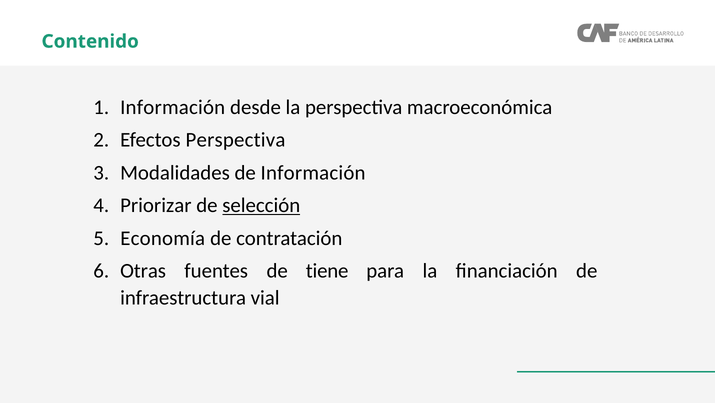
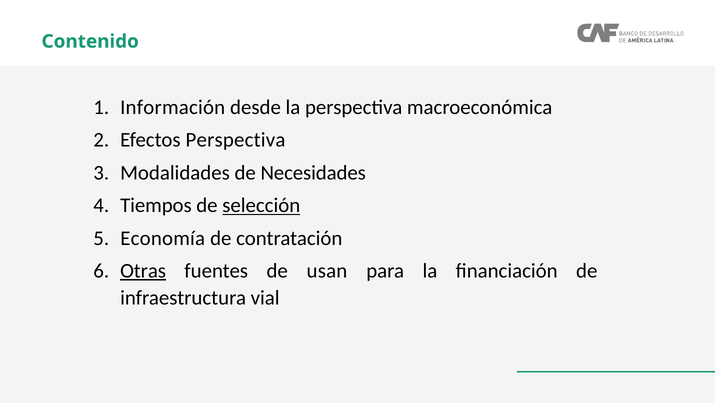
de Información: Información -> Necesidades
Priorizar: Priorizar -> Tiempos
Otras underline: none -> present
tiene: tiene -> usan
